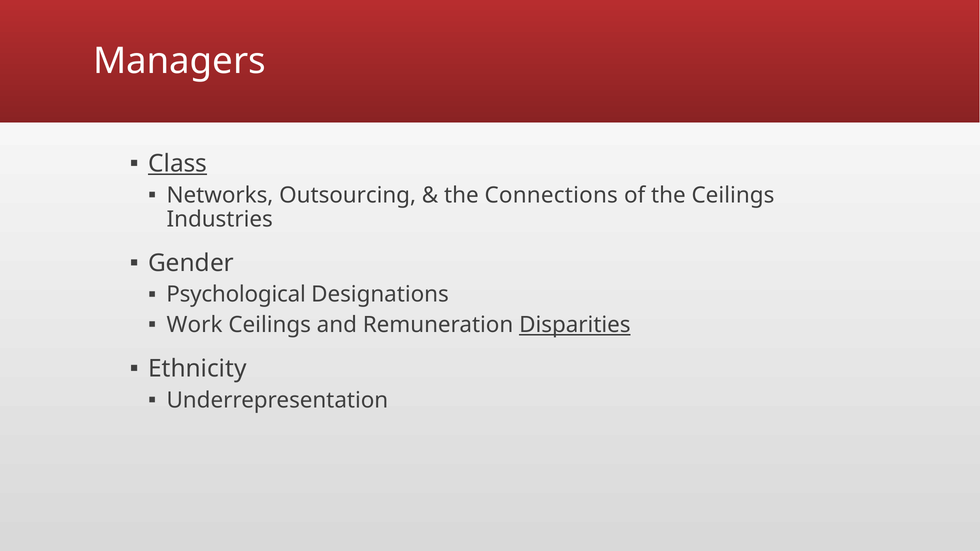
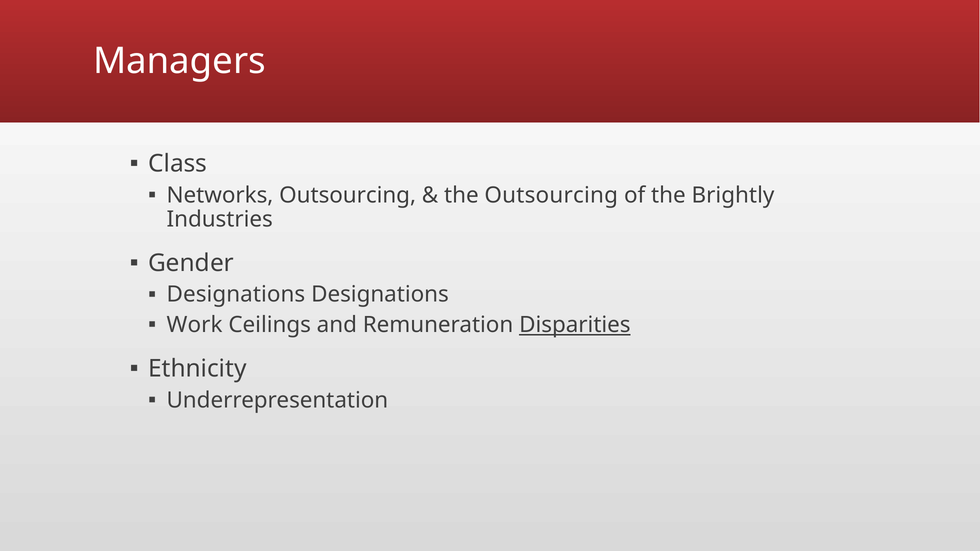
Class underline: present -> none
the Connections: Connections -> Outsourcing
the Ceilings: Ceilings -> Brightly
Psychological at (236, 295): Psychological -> Designations
